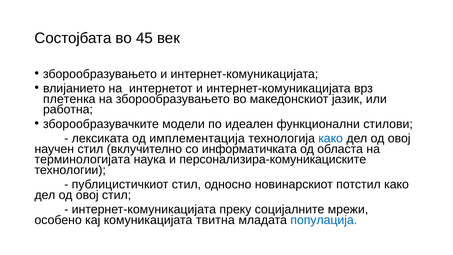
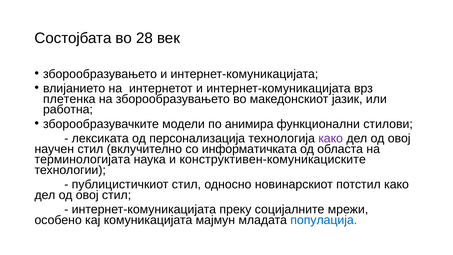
45: 45 -> 28
идеален: идеален -> анимира
имплементација: имплементација -> персонализација
како at (331, 138) colour: blue -> purple
персонализира-комуникациските: персонализира-комуникациските -> конструктивен-комуникациските
твитна: твитна -> мајмун
